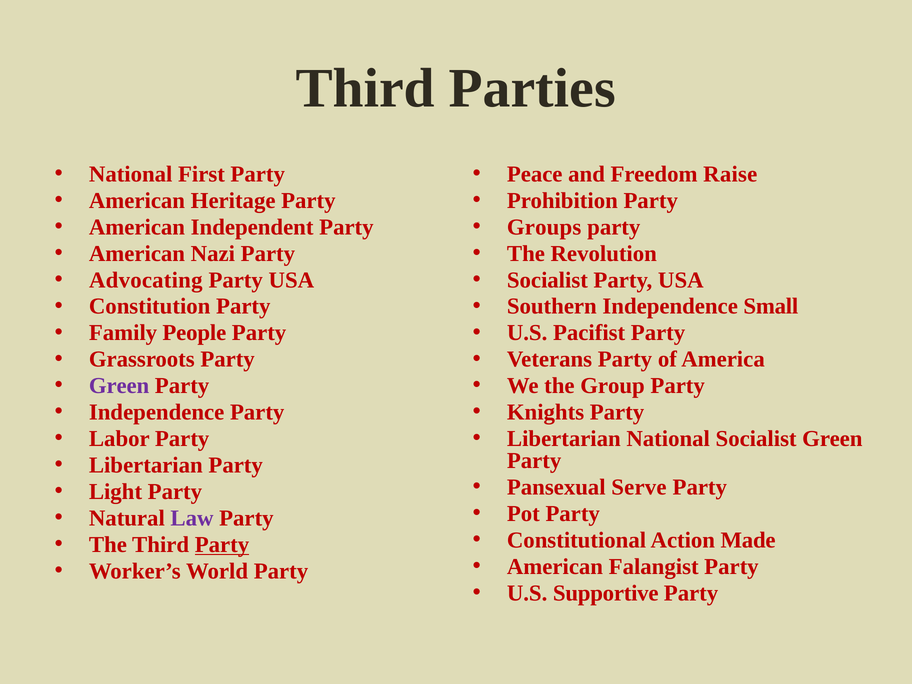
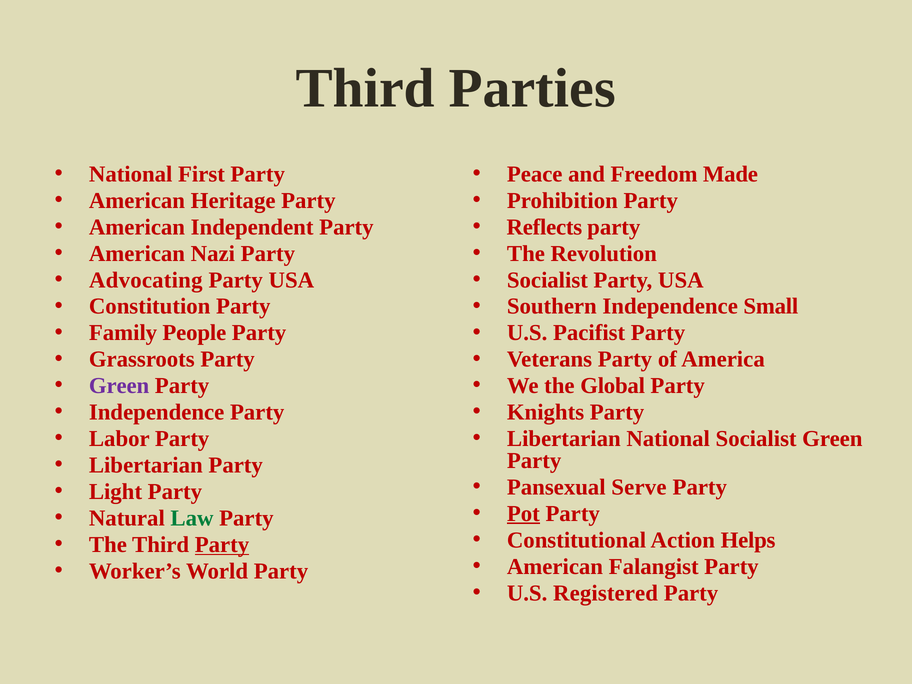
Raise: Raise -> Made
Groups: Groups -> Reflects
Group: Group -> Global
Pot underline: none -> present
Law colour: purple -> green
Made: Made -> Helps
Supportive: Supportive -> Registered
